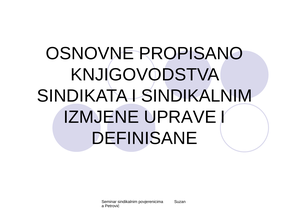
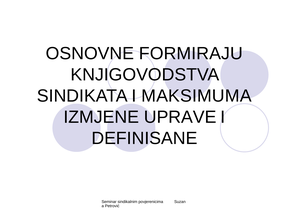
PROPISANO: PROPISANO -> FORMIRAJU
I SINDIKALNIM: SINDIKALNIM -> MAKSIMUMA
